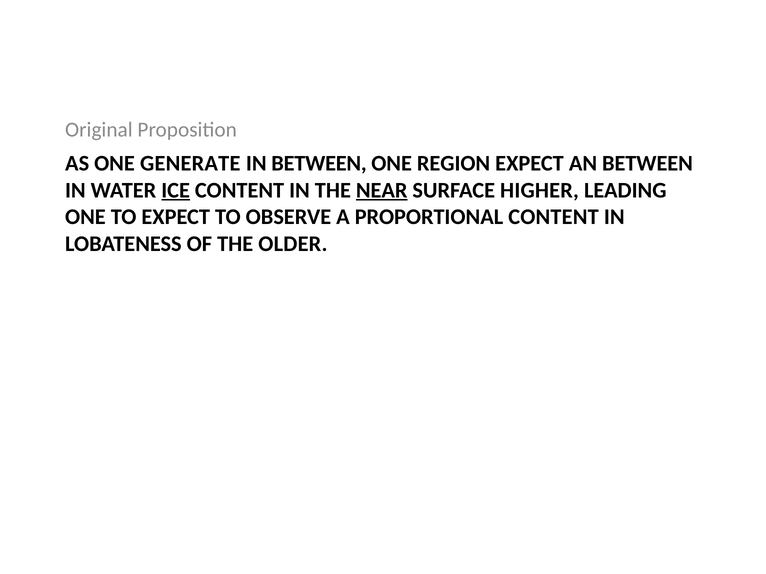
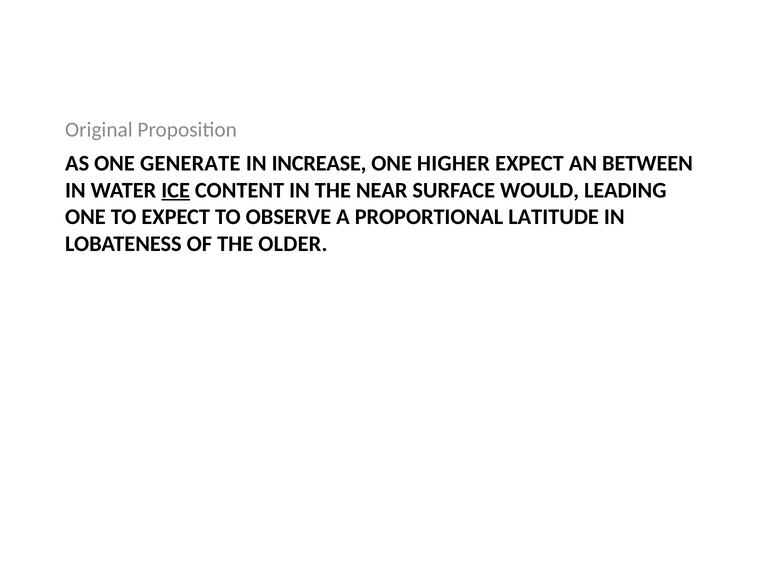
IN BETWEEN: BETWEEN -> INCREASE
REGION: REGION -> HIGHER
NEAR underline: present -> none
HIGHER: HIGHER -> WOULD
PROPORTIONAL CONTENT: CONTENT -> LATITUDE
